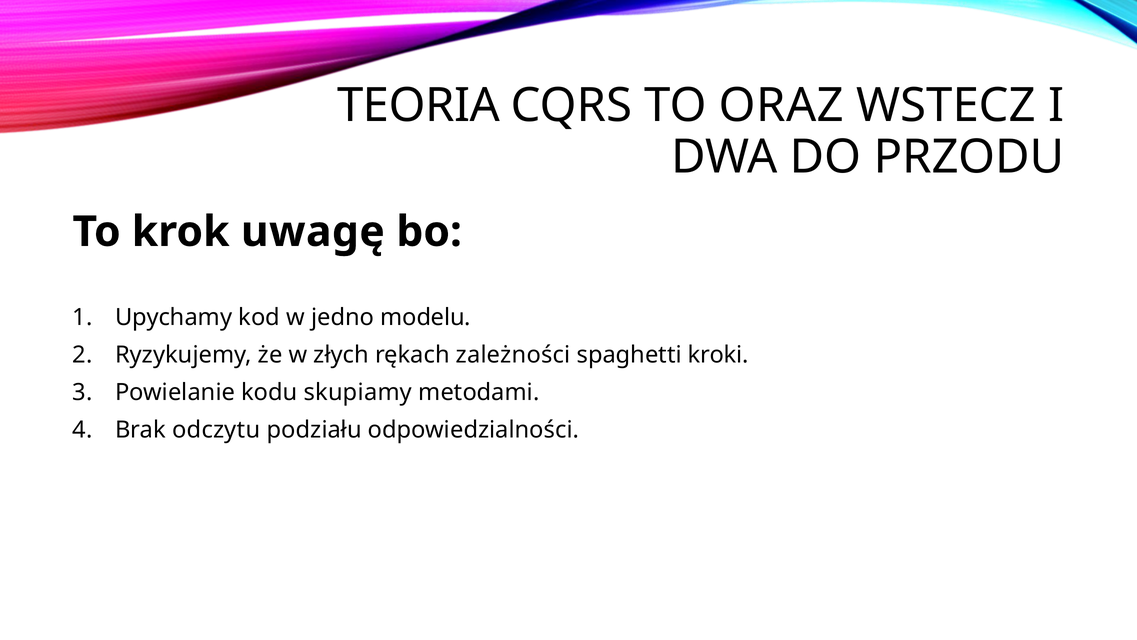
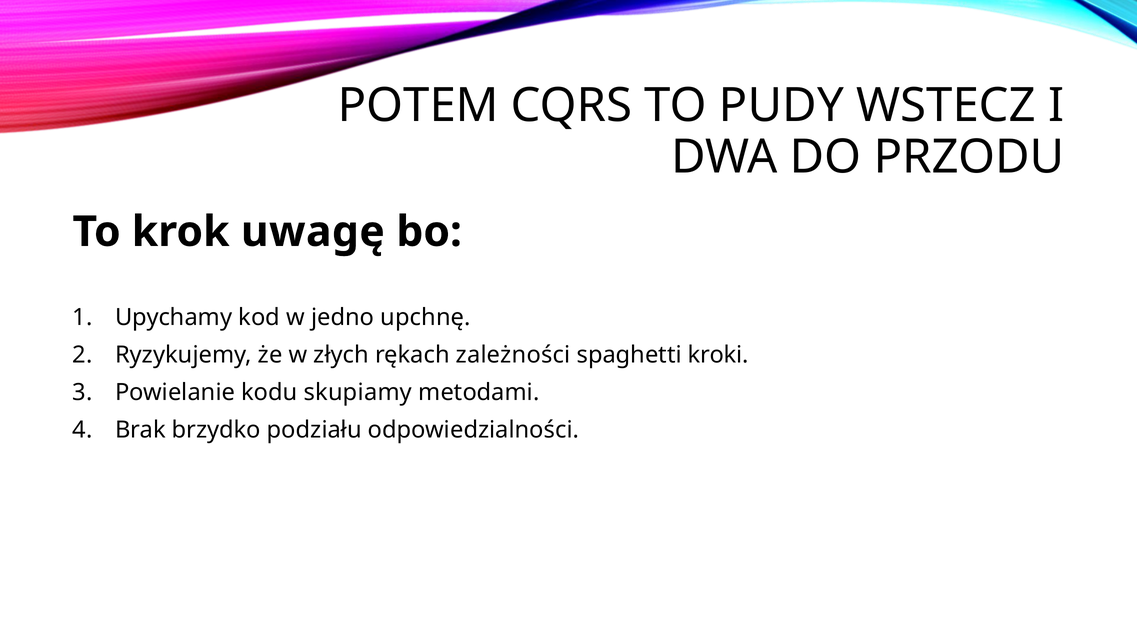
TEORIA: TEORIA -> POTEM
ORAZ: ORAZ -> PUDY
modelu: modelu -> upchnę
odczytu: odczytu -> brzydko
